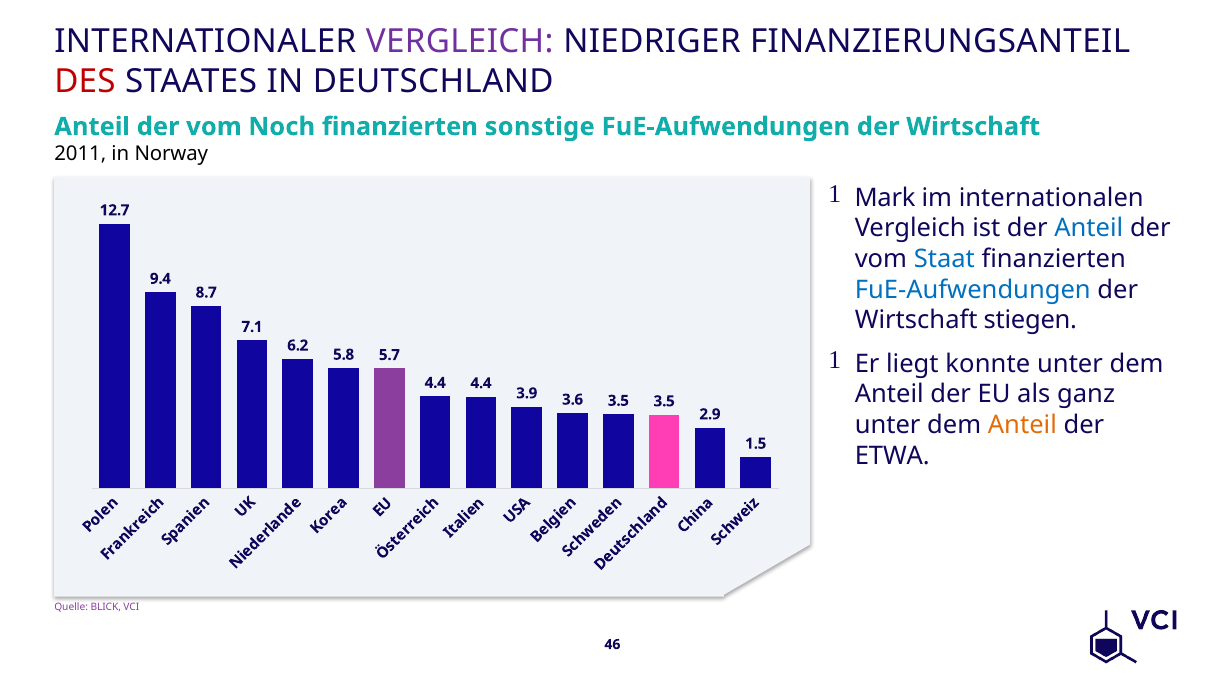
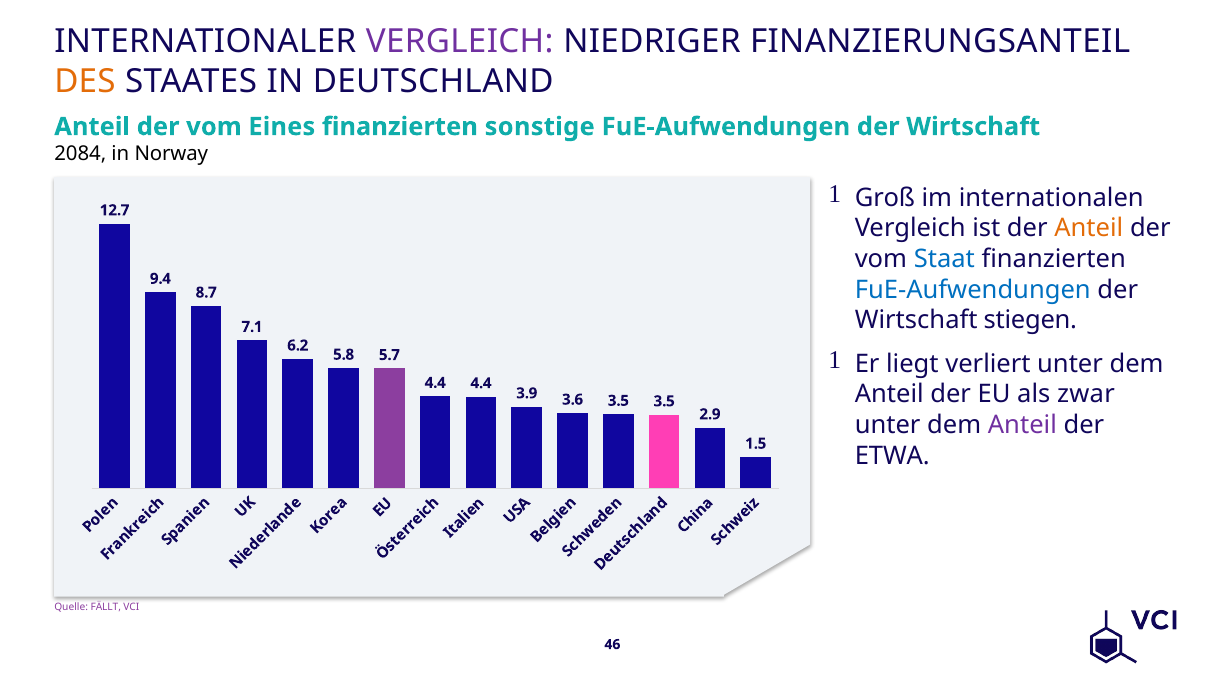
DES colour: red -> orange
Noch: Noch -> Eines
2011: 2011 -> 2084
Mark: Mark -> Groß
Anteil at (1089, 228) colour: blue -> orange
konnte: konnte -> verliert
ganz: ganz -> zwar
Anteil at (1022, 425) colour: orange -> purple
BLICK: BLICK -> FÄLLT
